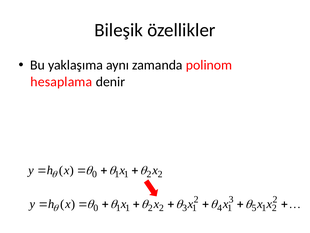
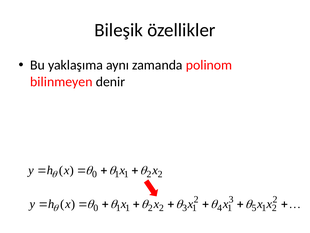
hesaplama: hesaplama -> bilinmeyen
